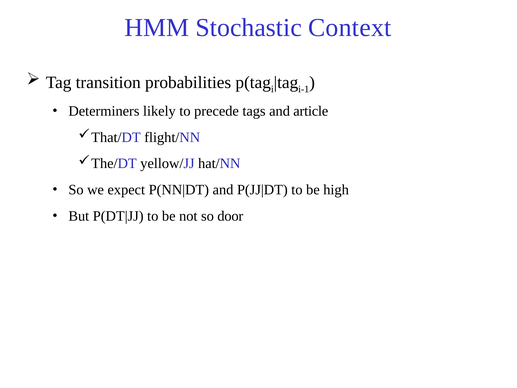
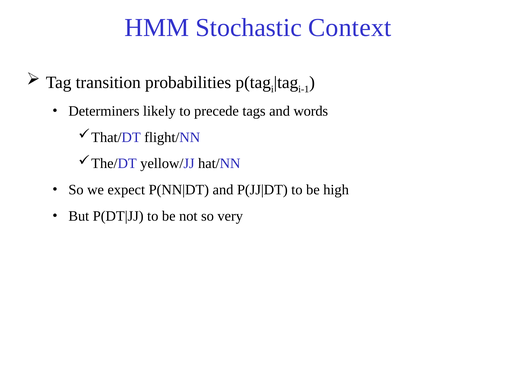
article: article -> words
door: door -> very
